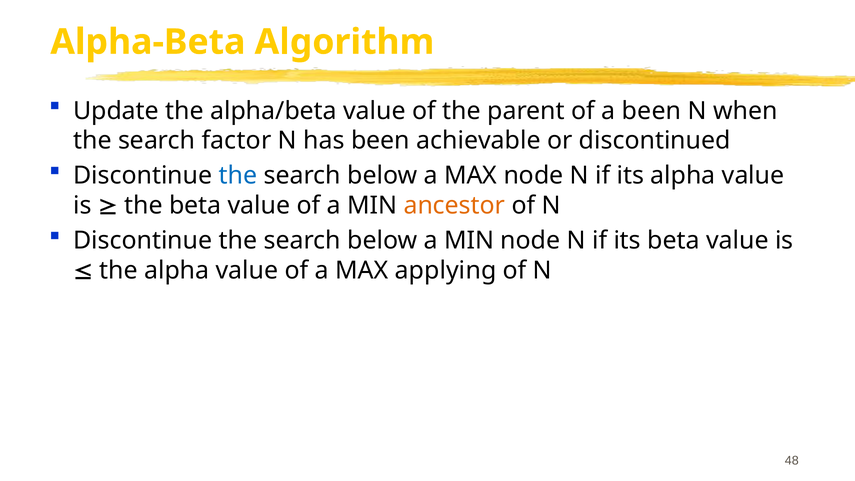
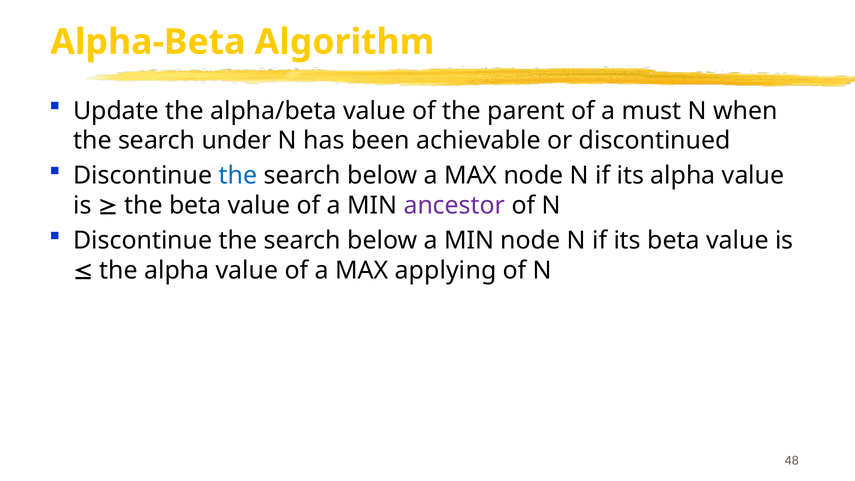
a been: been -> must
factor: factor -> under
ancestor colour: orange -> purple
